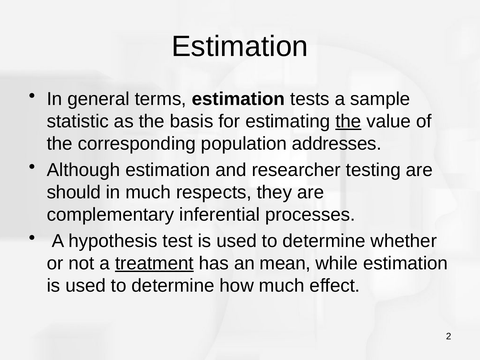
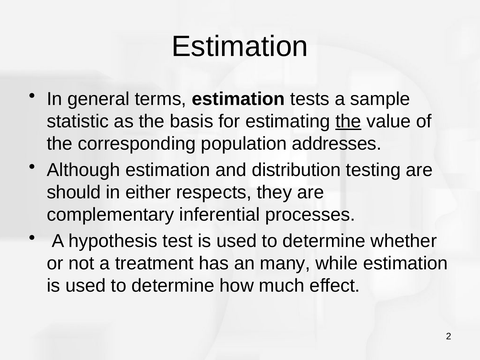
researcher: researcher -> distribution
in much: much -> either
treatment underline: present -> none
mean: mean -> many
